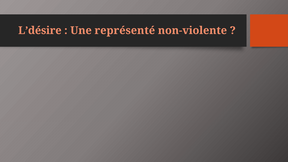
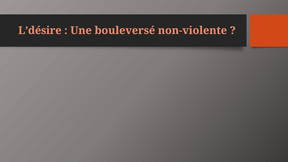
représenté: représenté -> bouleversé
